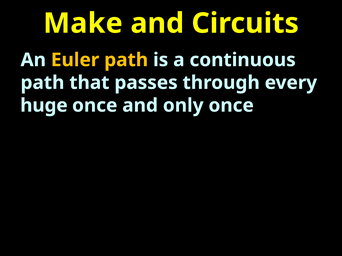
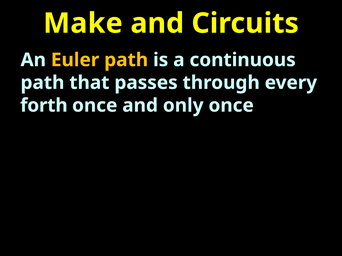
huge: huge -> forth
